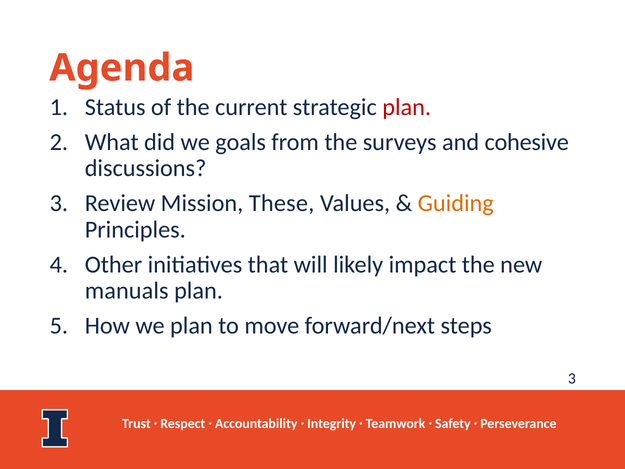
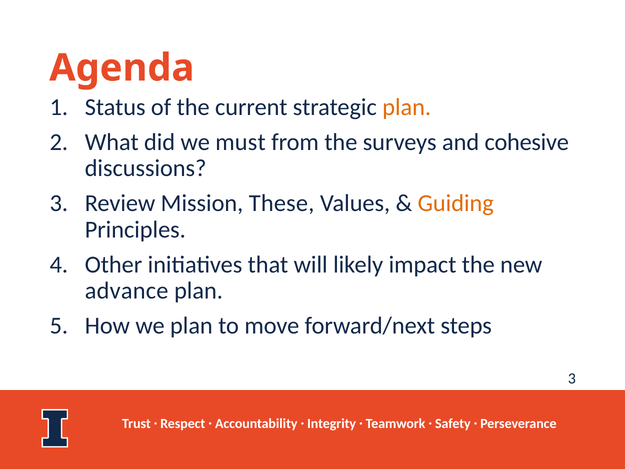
plan at (407, 107) colour: red -> orange
goals: goals -> must
manuals: manuals -> advance
